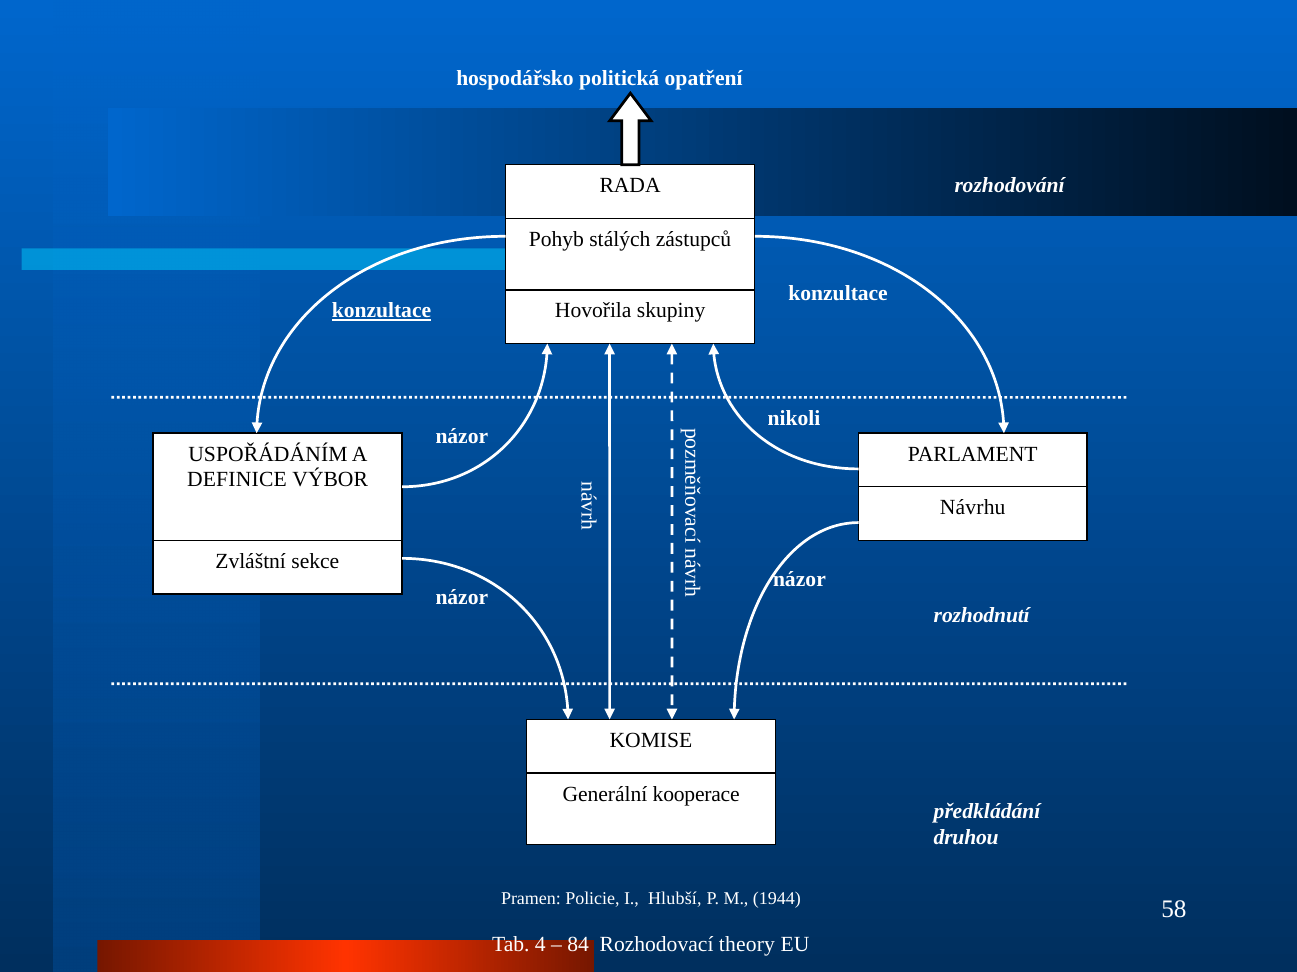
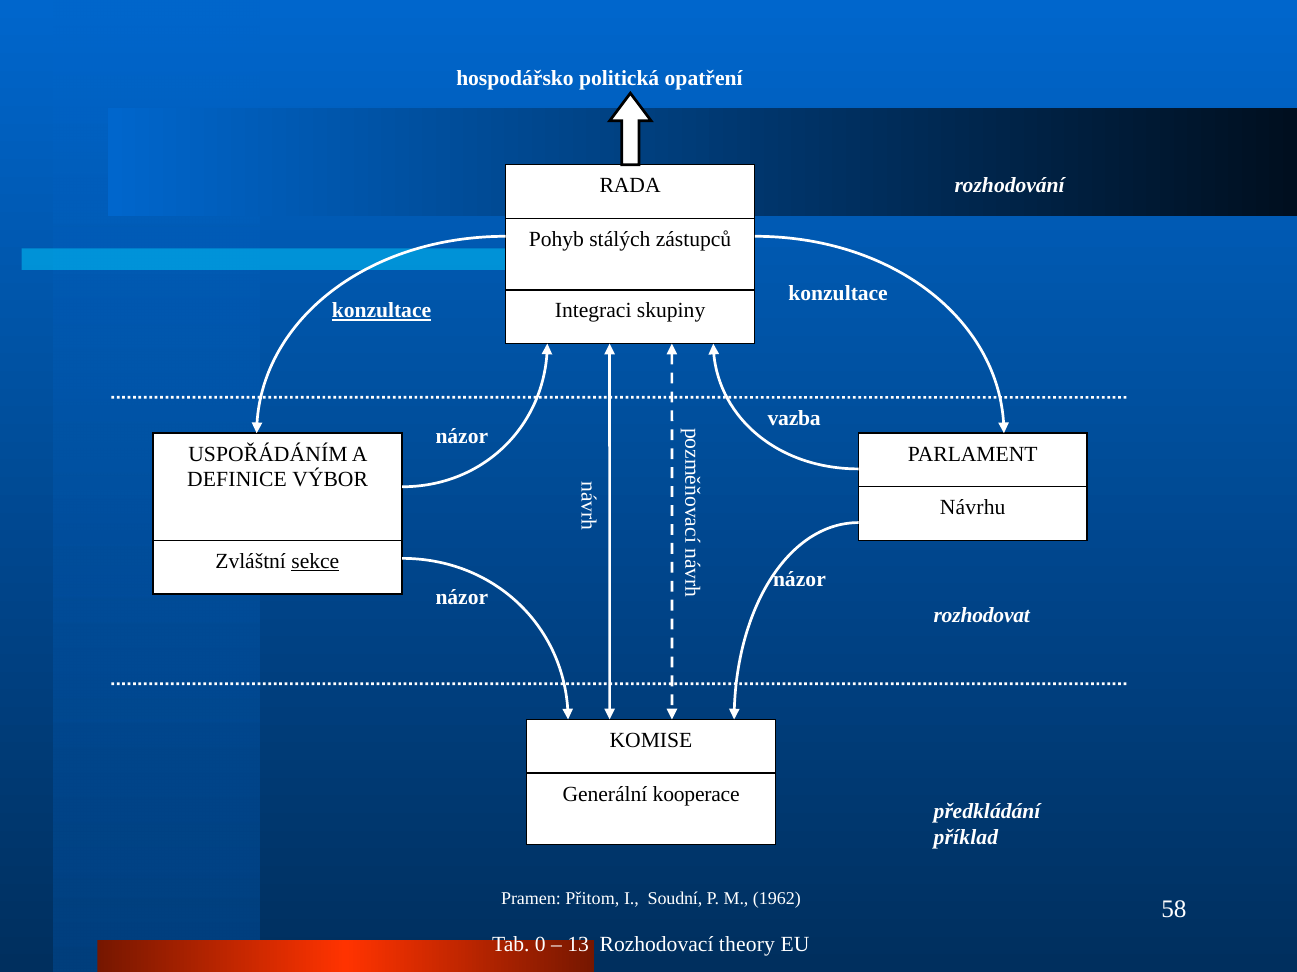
Hovořila: Hovořila -> Integraci
nikoli: nikoli -> vazba
sekce underline: none -> present
rozhodnutí: rozhodnutí -> rozhodovat
druhou: druhou -> příklad
Policie: Policie -> Přitom
Hlubší: Hlubší -> Soudní
1944: 1944 -> 1962
4: 4 -> 0
84: 84 -> 13
